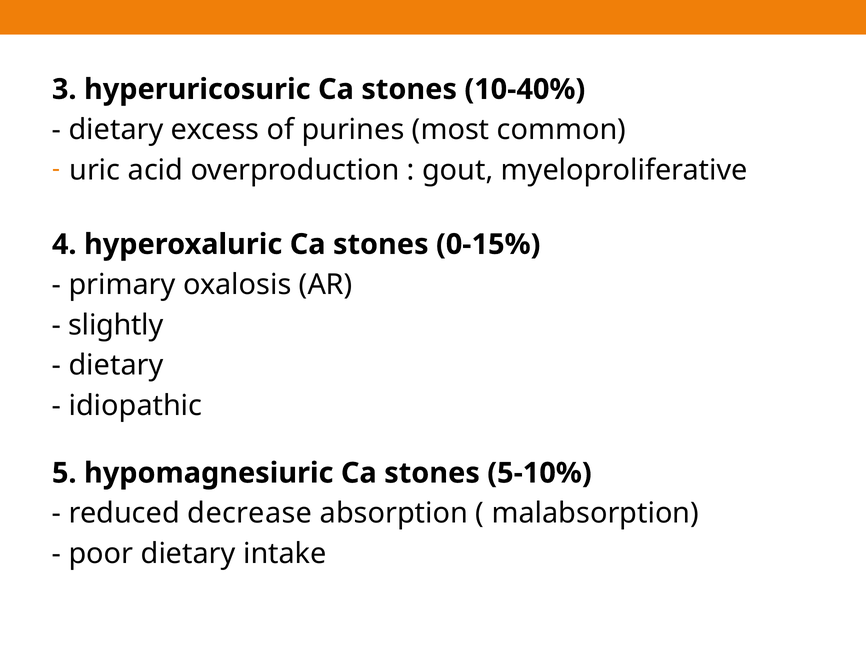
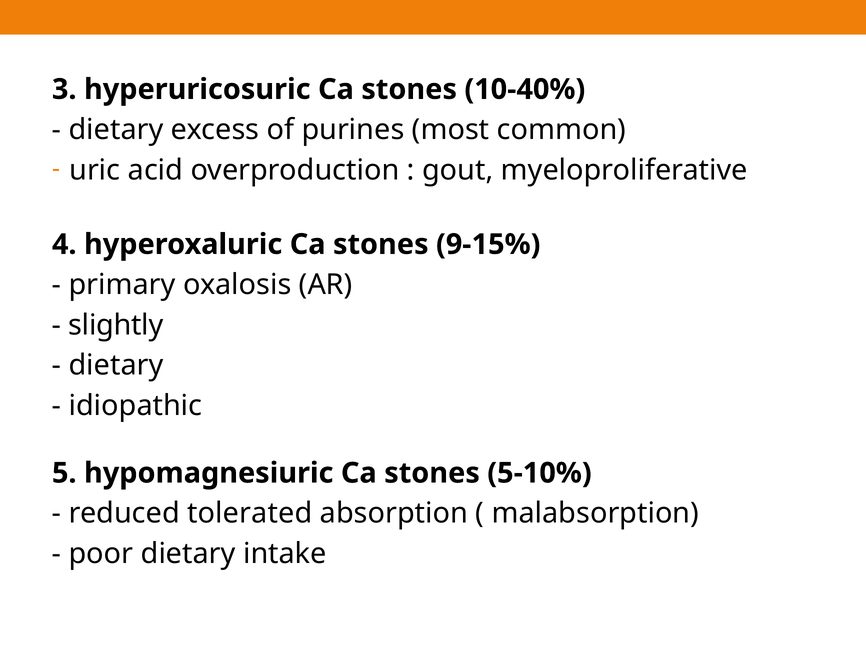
0-15%: 0-15% -> 9-15%
decrease: decrease -> tolerated
